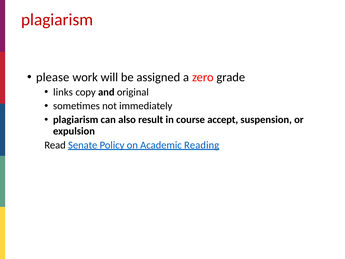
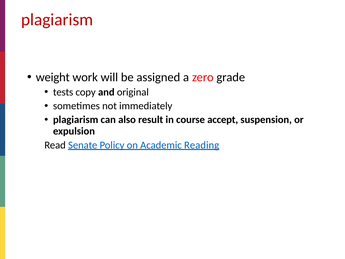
please: please -> weight
links: links -> tests
